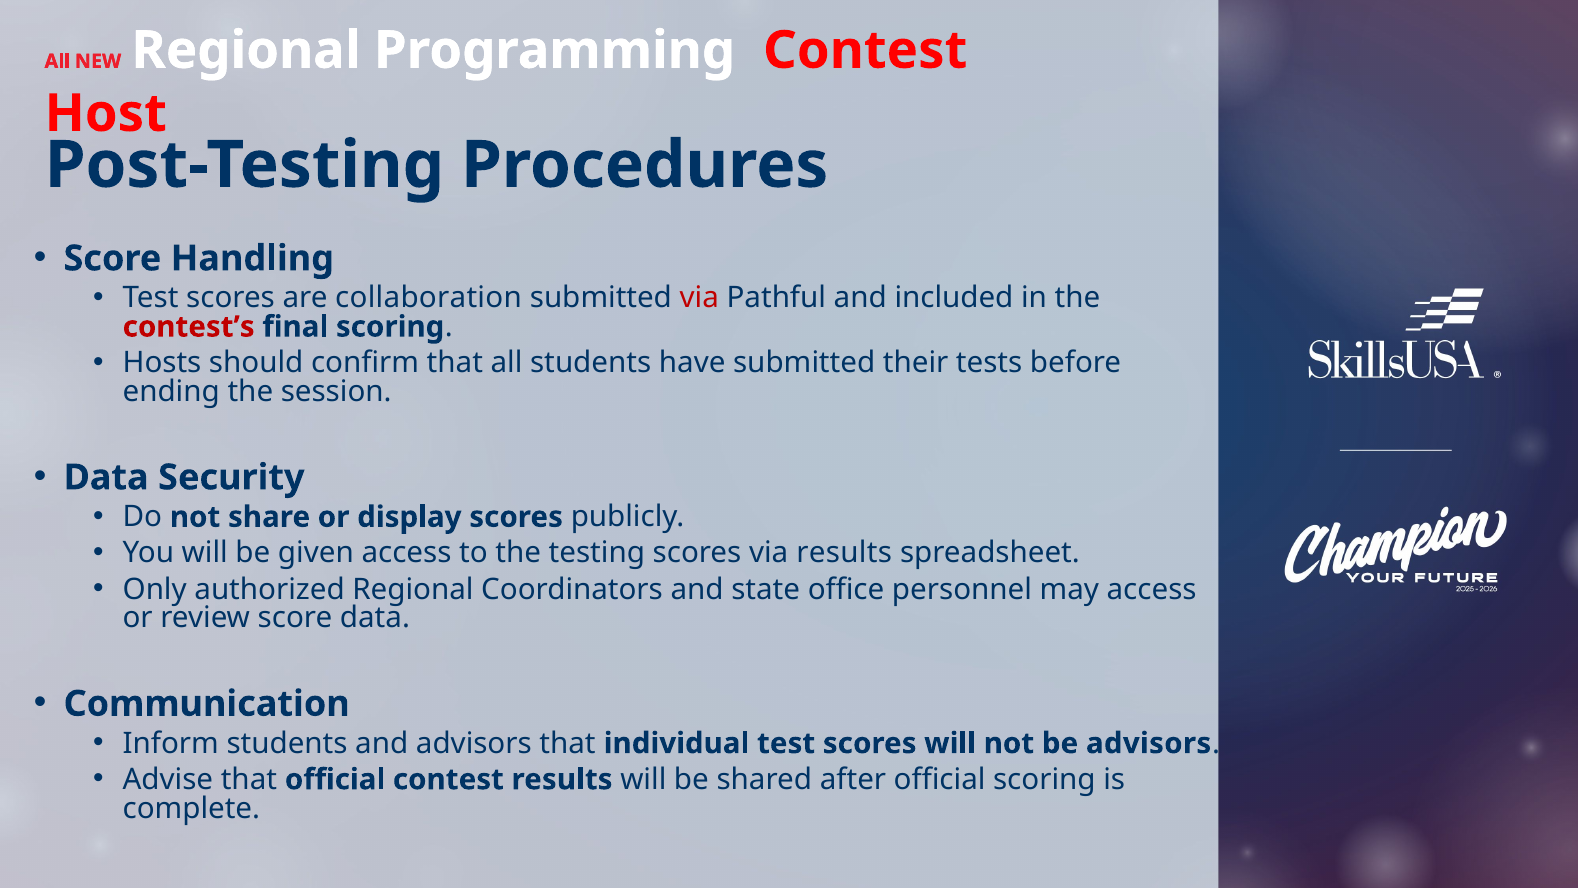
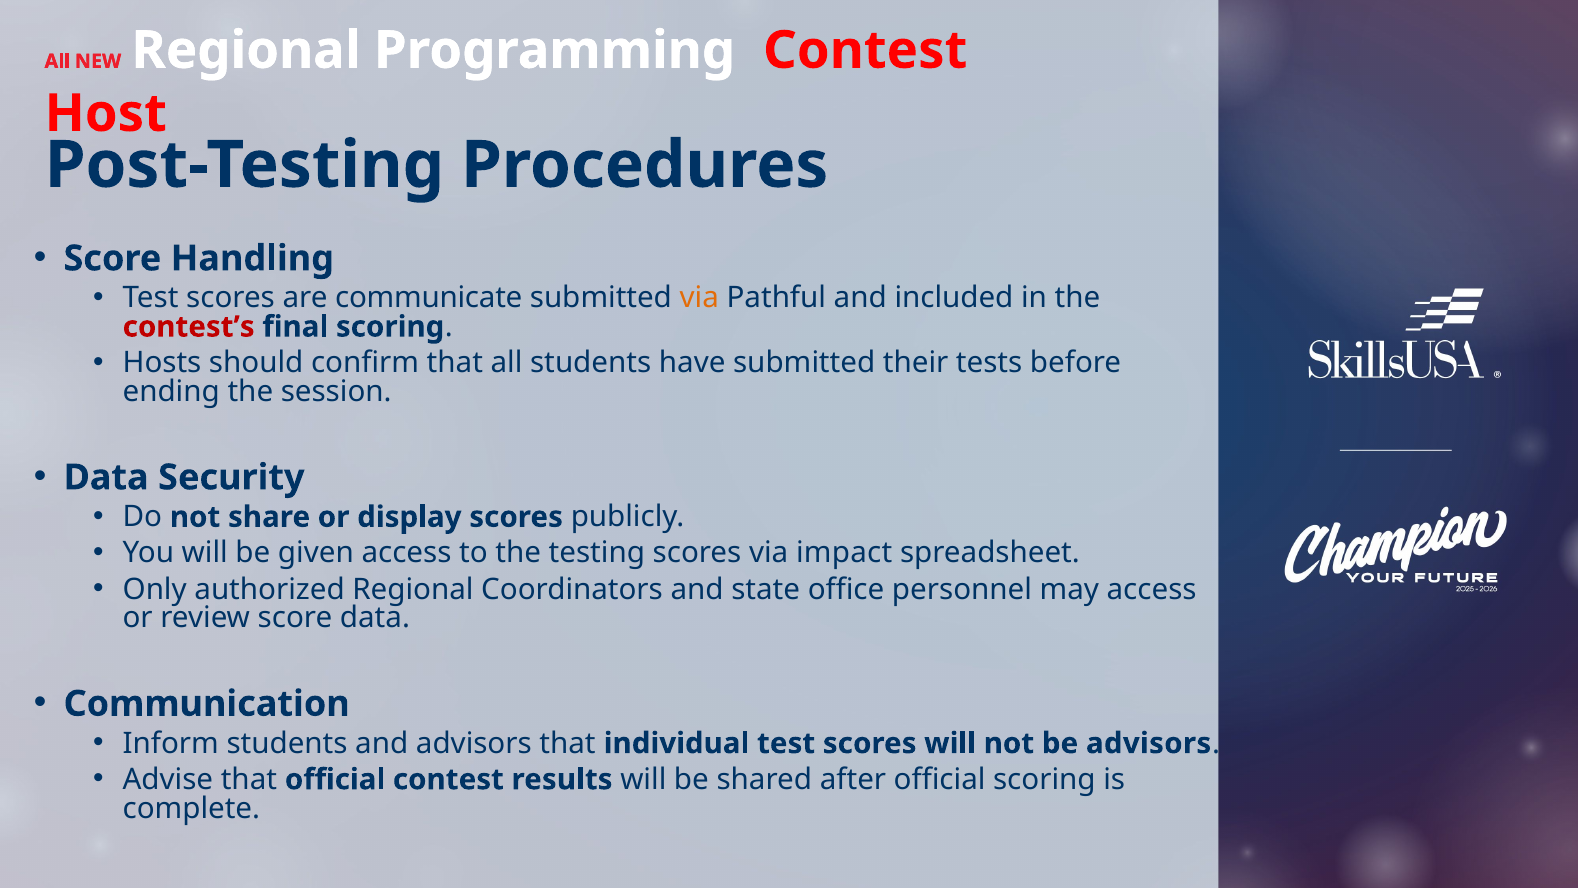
collaboration: collaboration -> communicate
via at (699, 298) colour: red -> orange
via results: results -> impact
